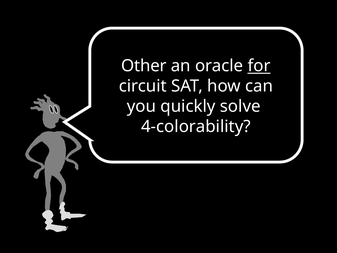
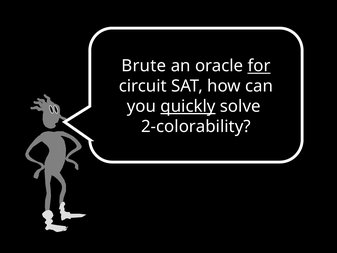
Other: Other -> Brute
quickly underline: none -> present
4-colorability: 4-colorability -> 2-colorability
